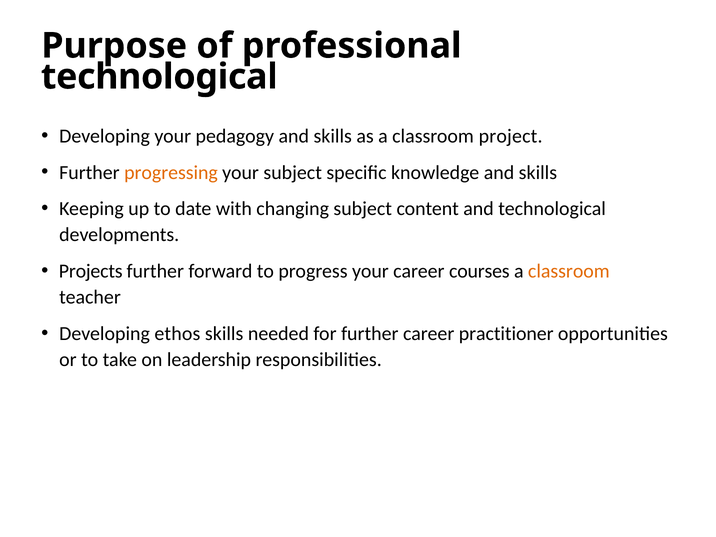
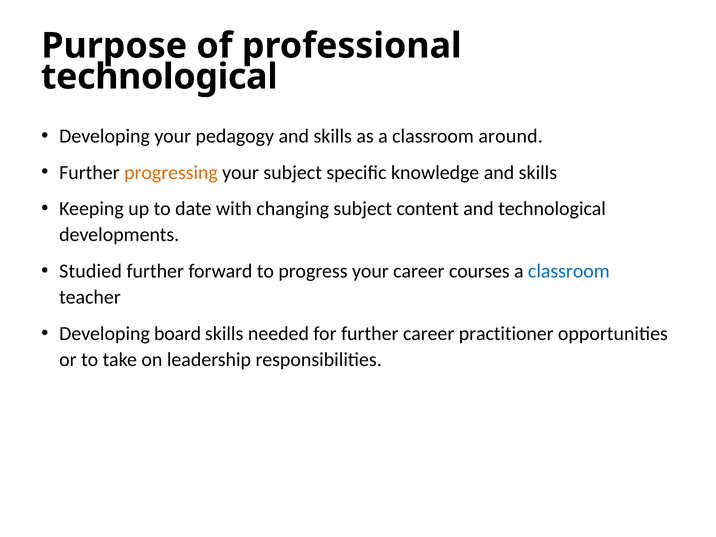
project: project -> around
Projects: Projects -> Studied
classroom at (569, 271) colour: orange -> blue
ethos: ethos -> board
